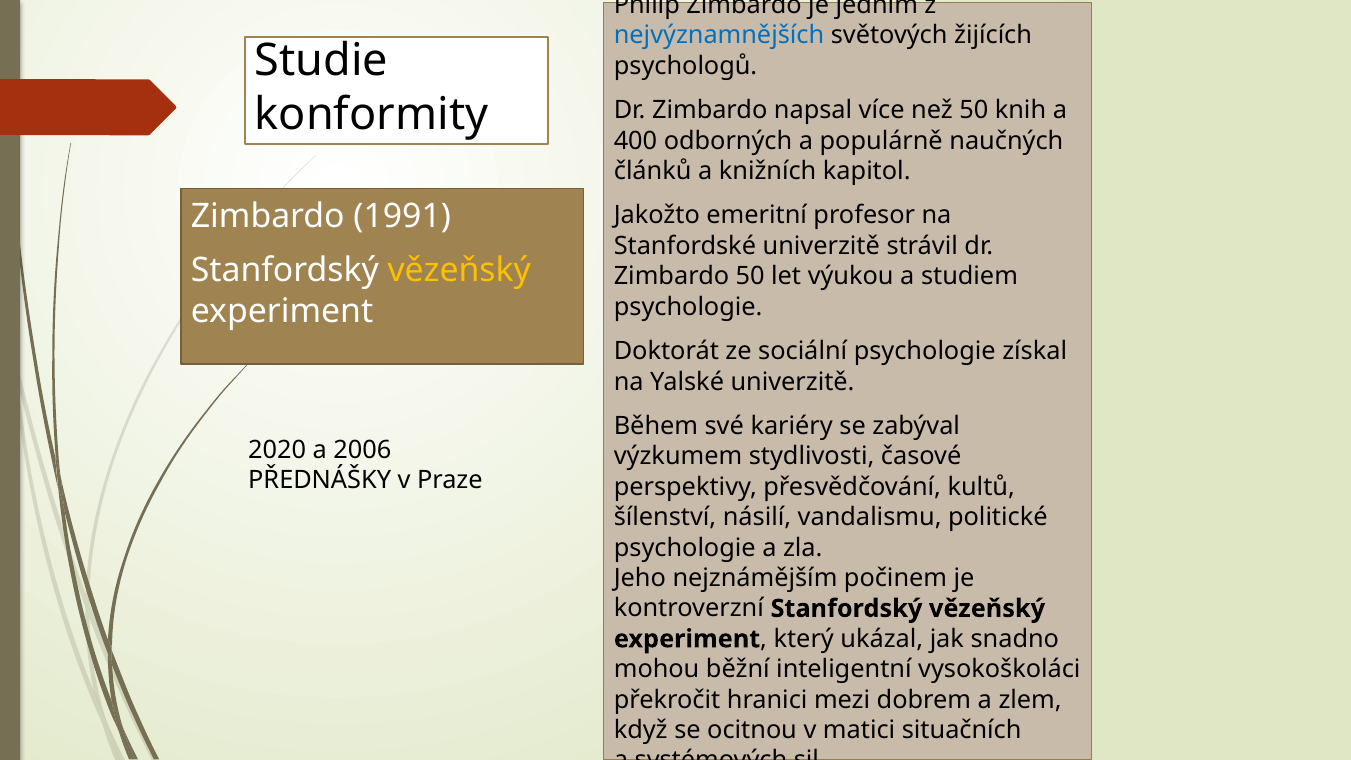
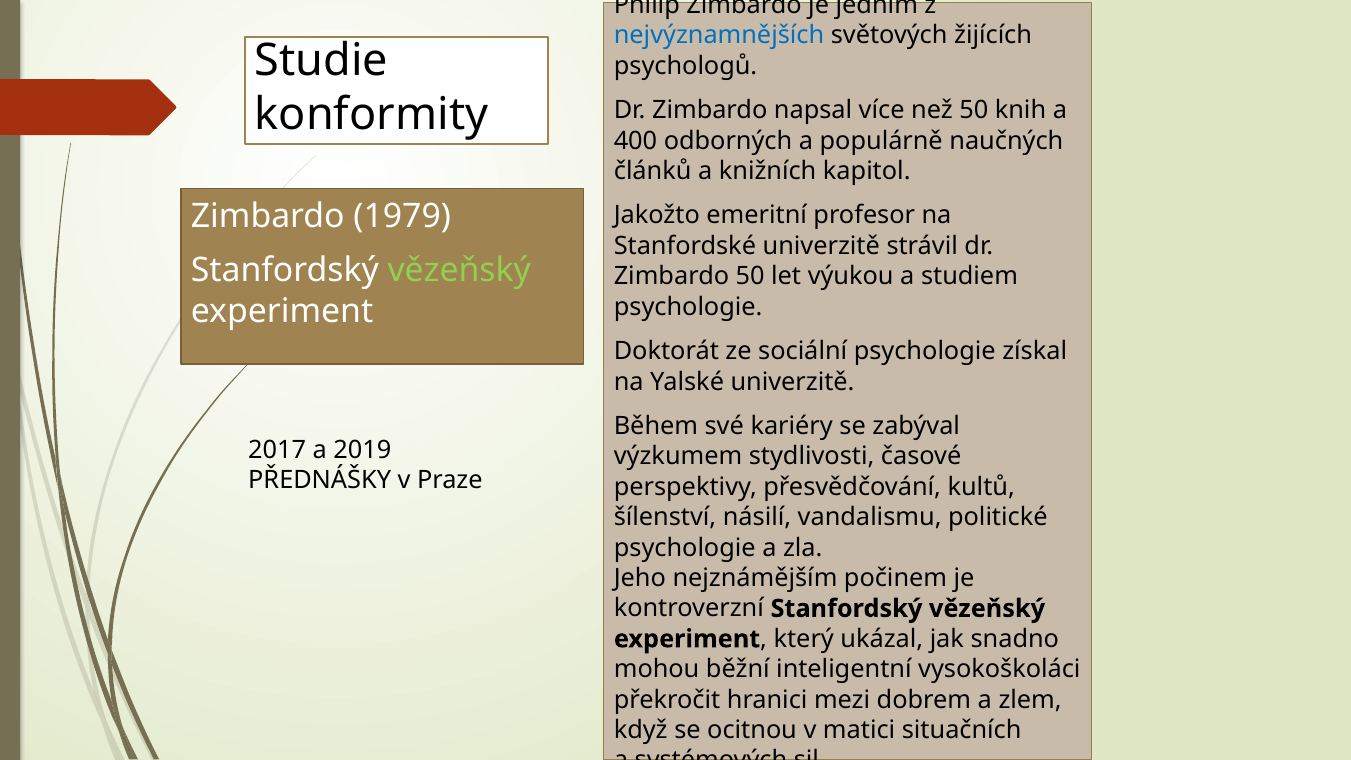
1991: 1991 -> 1979
vězeňský at (459, 271) colour: yellow -> light green
2020: 2020 -> 2017
2006: 2006 -> 2019
